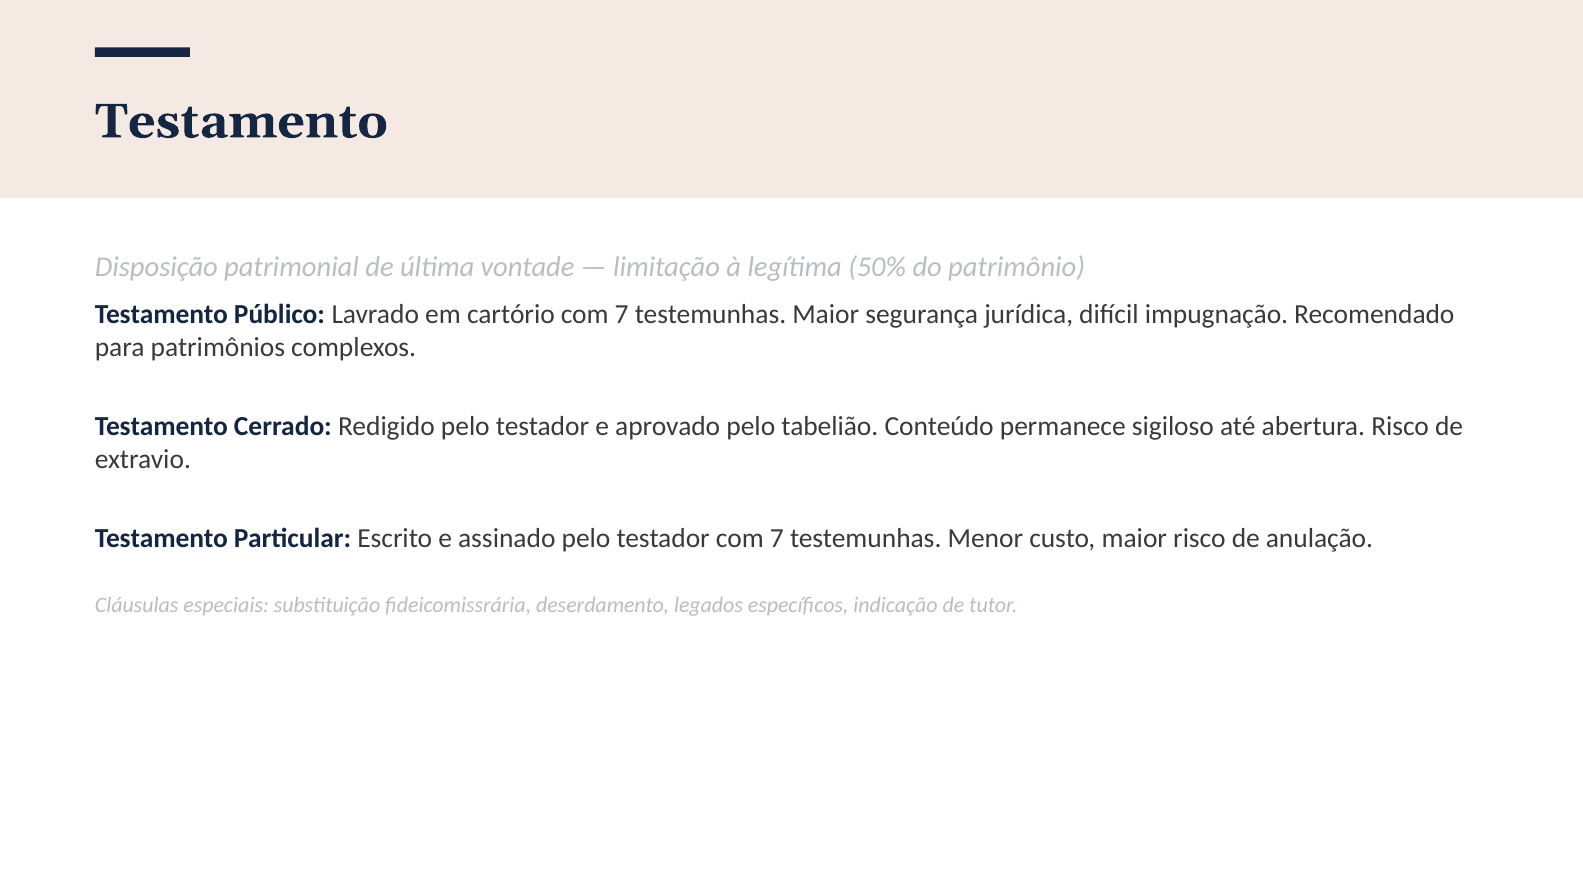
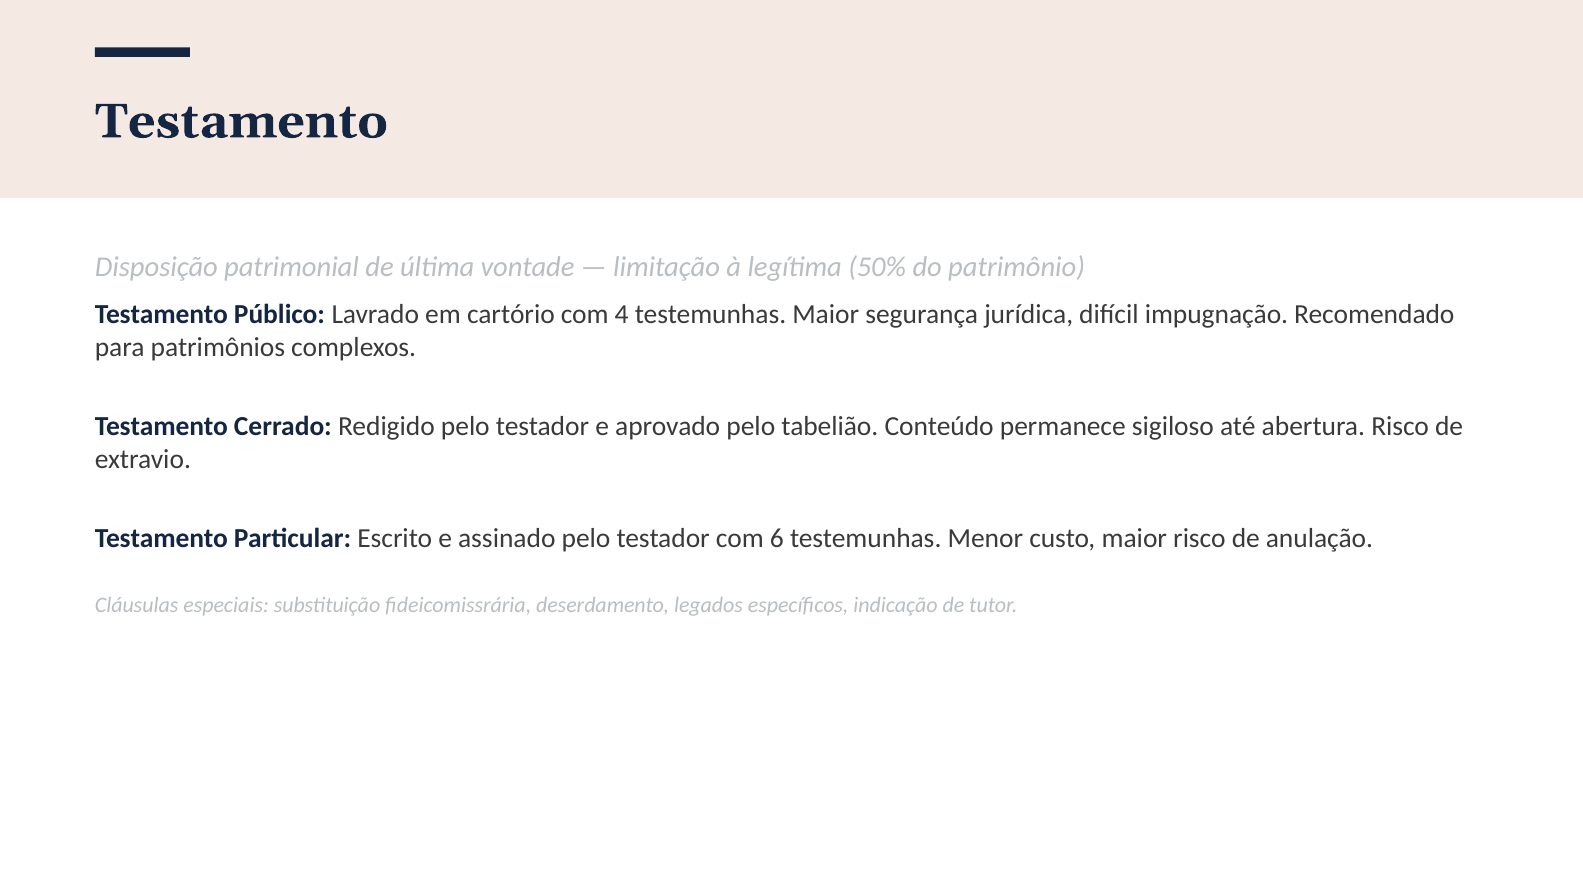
cartório com 7: 7 -> 4
testador com 7: 7 -> 6
